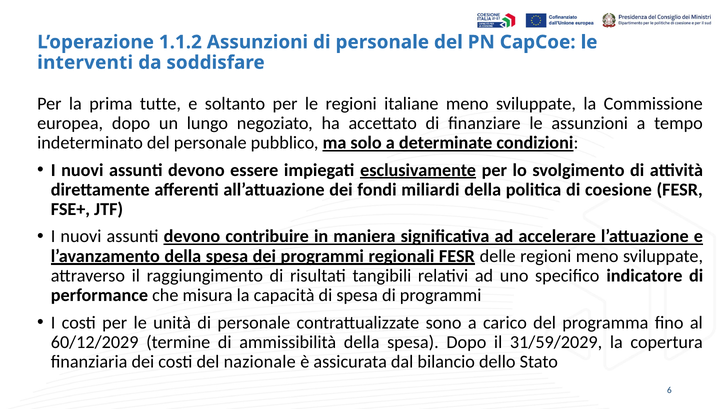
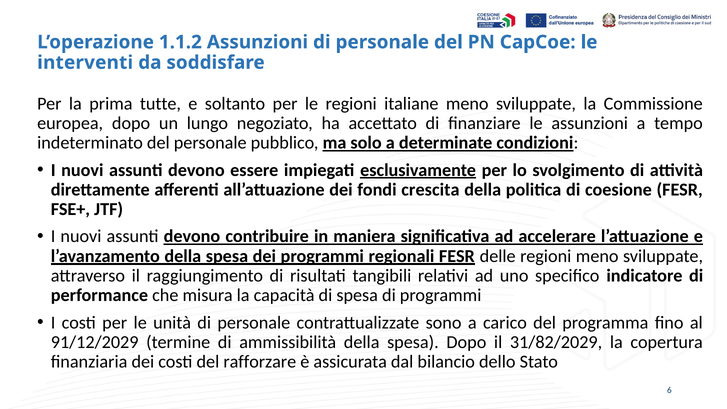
miliardi: miliardi -> crescita
60/12/2029: 60/12/2029 -> 91/12/2029
31/59/2029: 31/59/2029 -> 31/82/2029
nazionale: nazionale -> rafforzare
